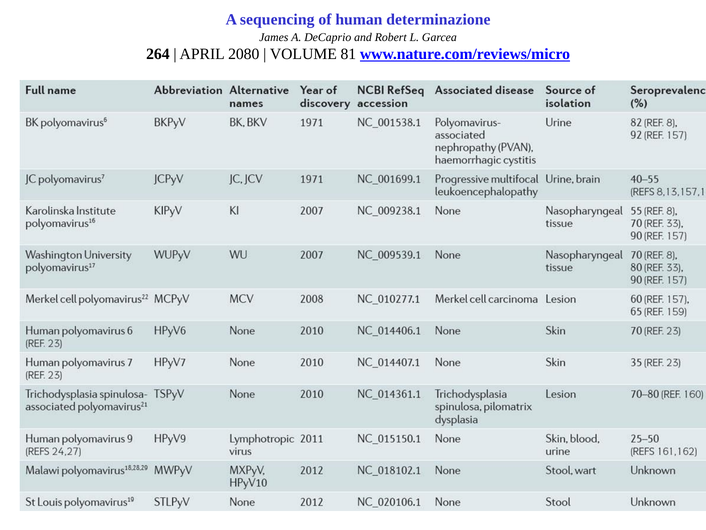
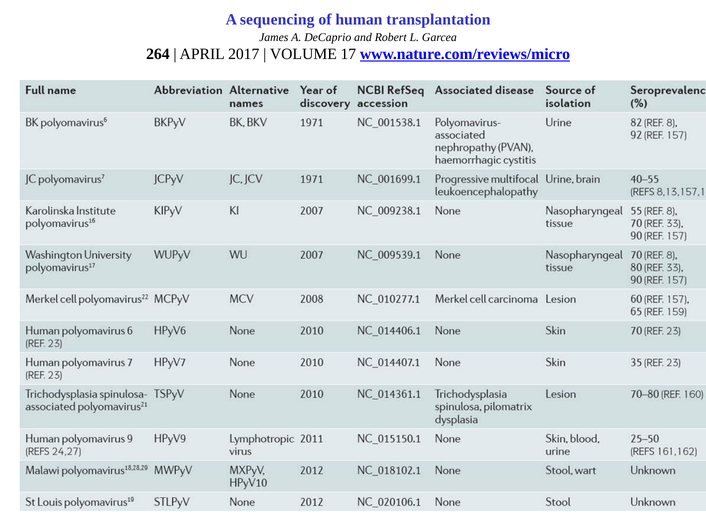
determinazione: determinazione -> transplantation
2080: 2080 -> 2017
81: 81 -> 17
